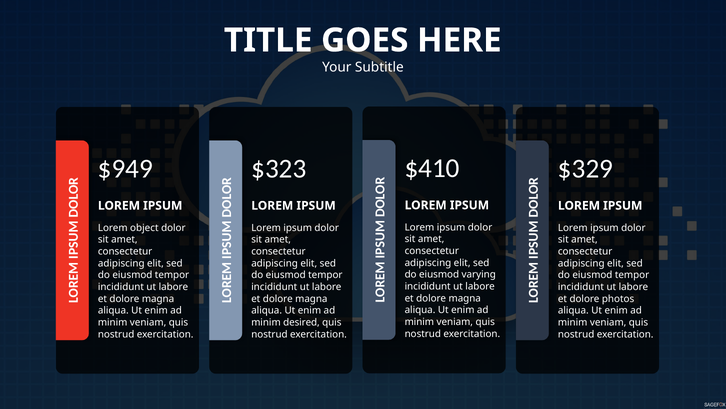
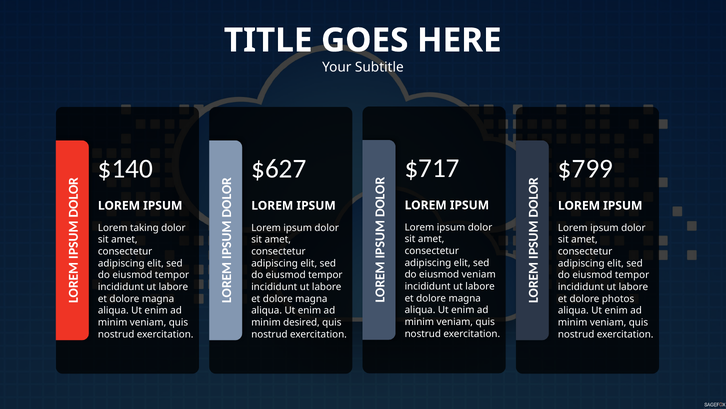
$410: $410 -> $717
$949: $949 -> $140
$323: $323 -> $627
$329: $329 -> $799
object: object -> taking
eiusmod varying: varying -> veniam
